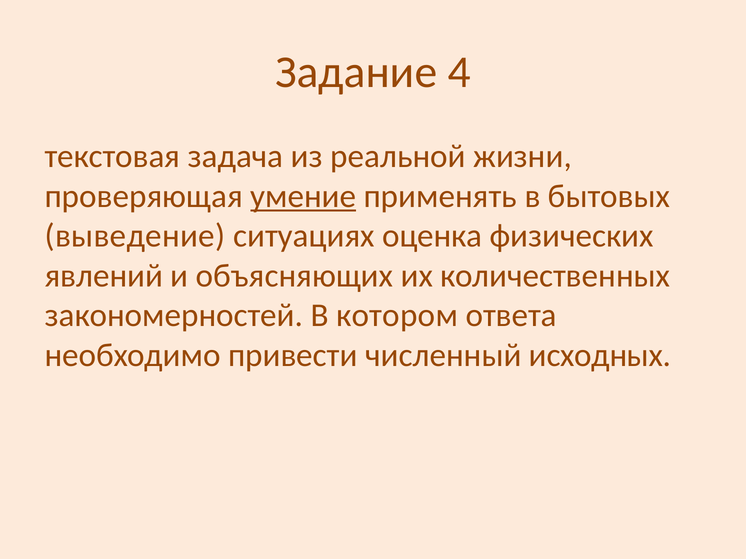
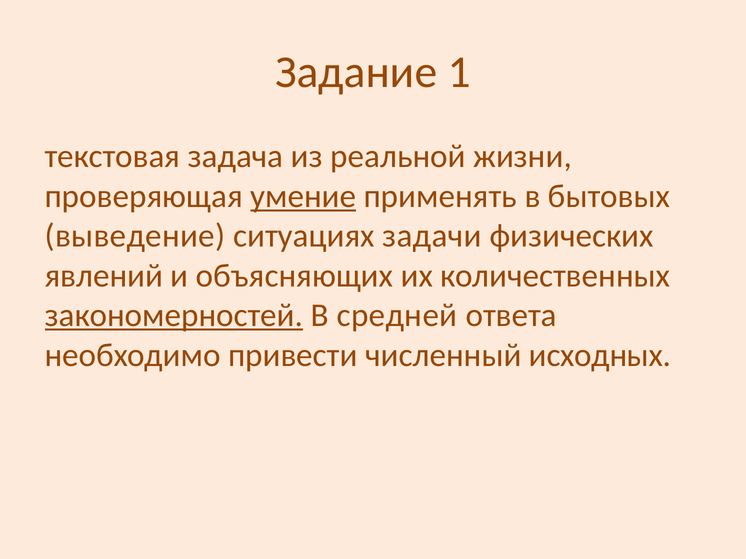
4: 4 -> 1
оценка: оценка -> задачи
закономерностей underline: none -> present
котором: котором -> средней
